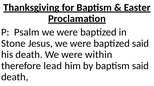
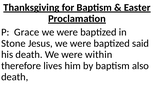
Psalm: Psalm -> Grace
lead: lead -> lives
baptism said: said -> also
